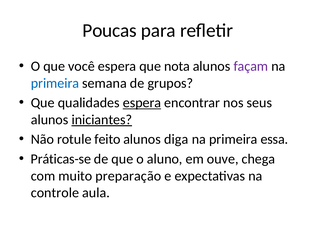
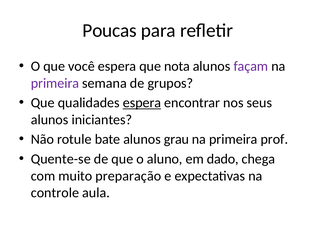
primeira at (55, 83) colour: blue -> purple
iniciantes underline: present -> none
feito: feito -> bate
diga: diga -> grau
essa: essa -> prof
Práticas-se: Práticas-se -> Quente-se
ouve: ouve -> dado
